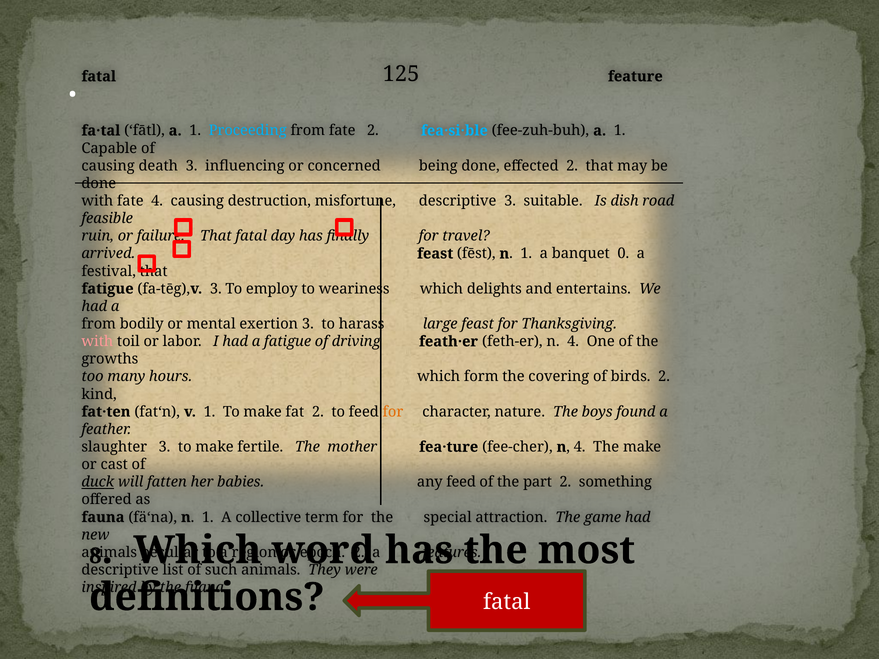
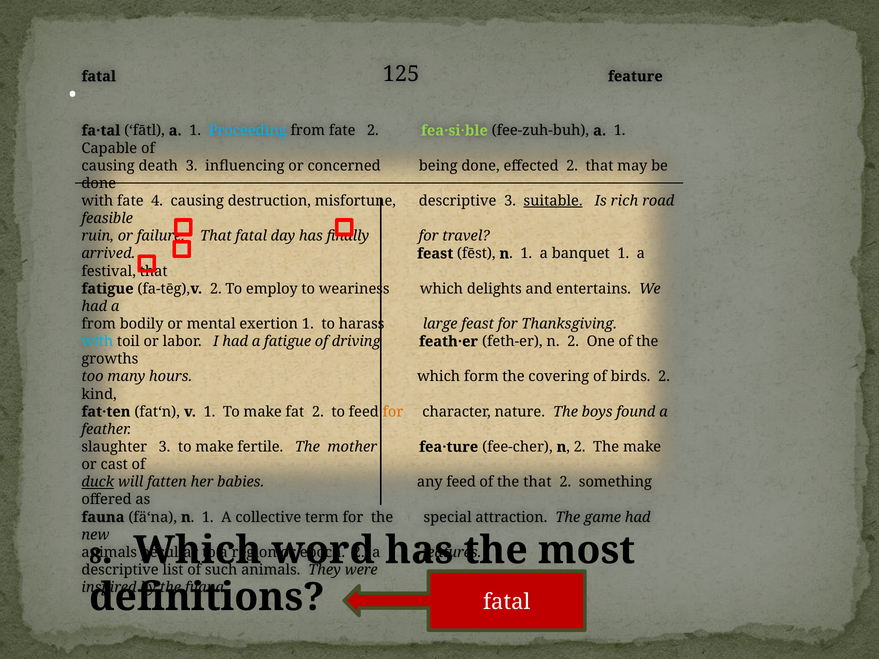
fea·si·ble colour: light blue -> light green
suitable underline: none -> present
dish: dish -> rich
banquet 0: 0 -> 1
fa-tēg),v 3: 3 -> 2
exertion 3: 3 -> 1
with at (97, 342) colour: pink -> light blue
feth-er n 4: 4 -> 2
fee-cher n 4: 4 -> 2
the part: part -> that
